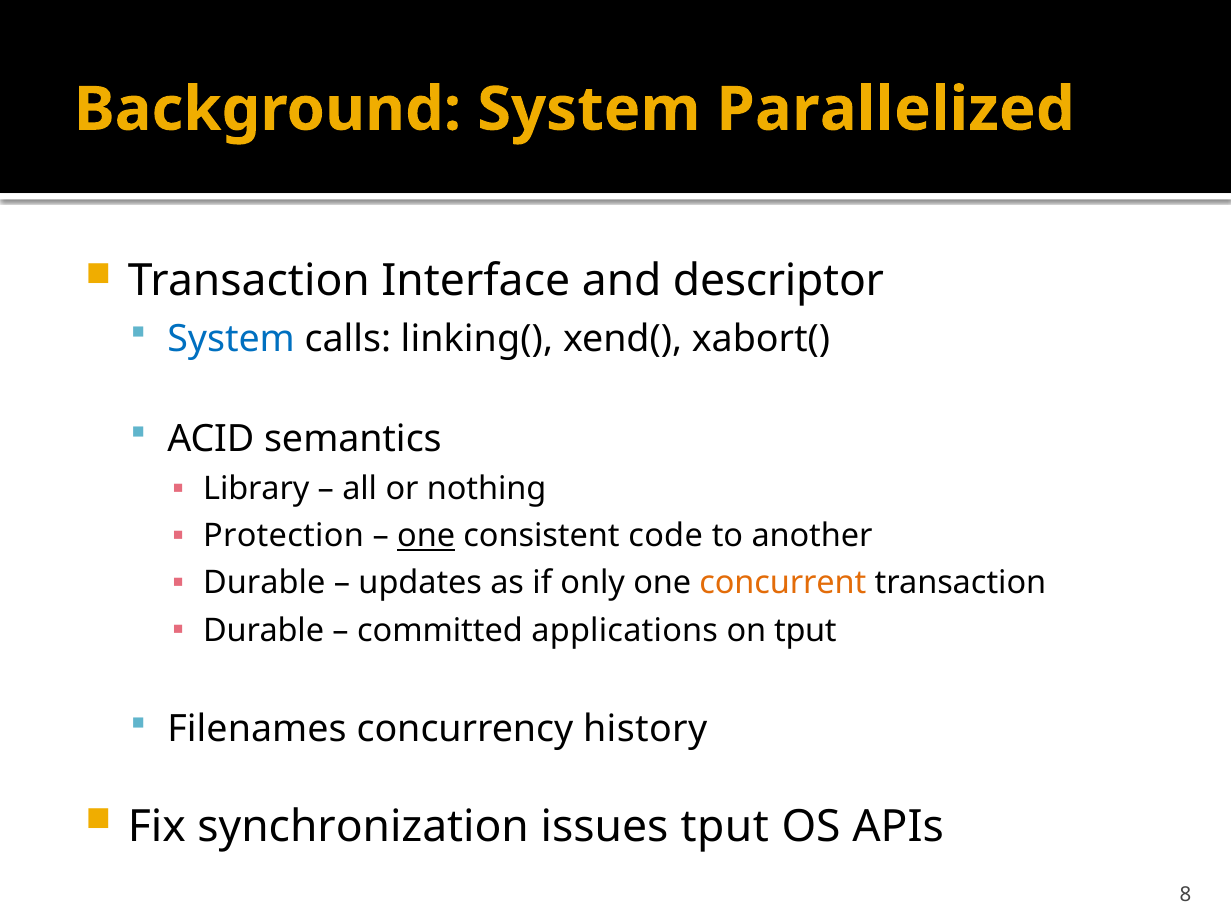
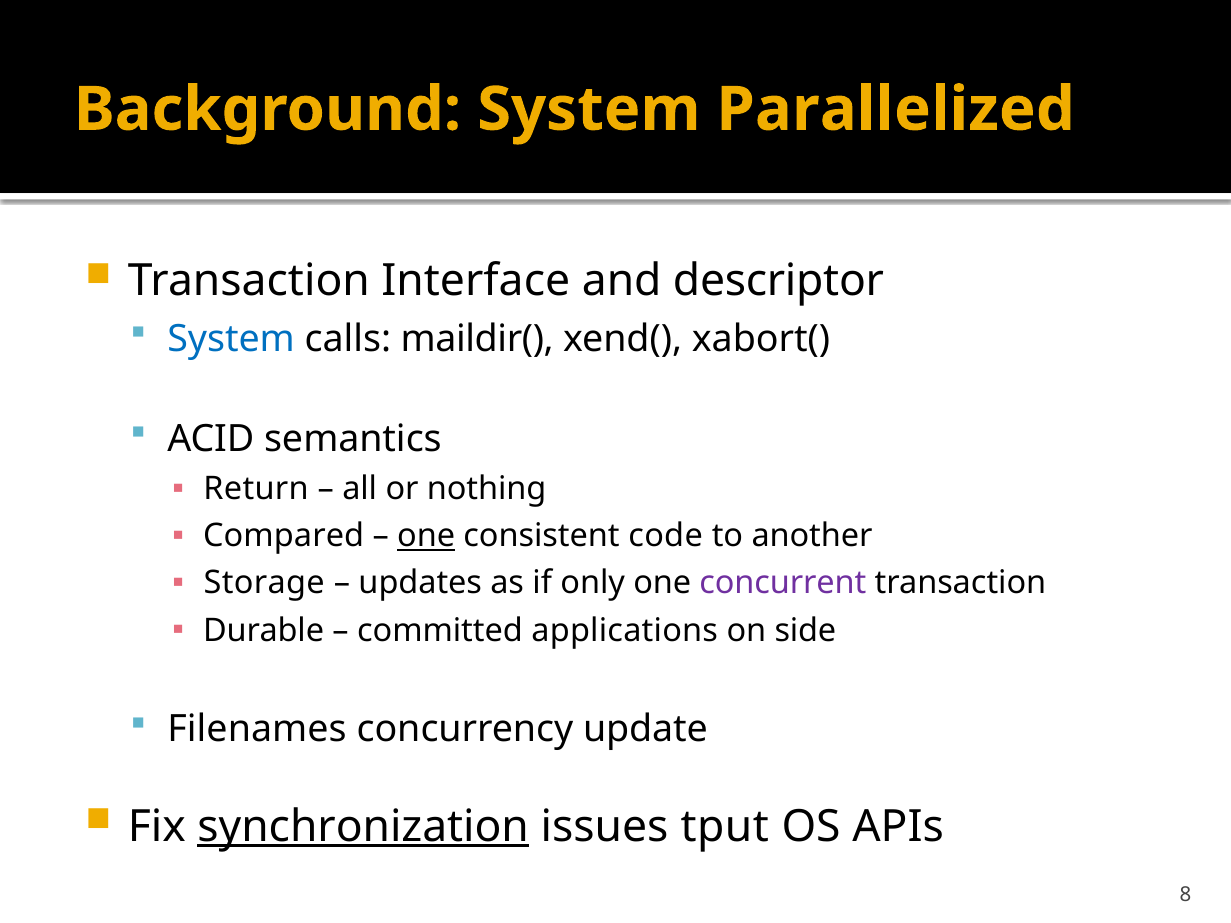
linking(: linking( -> maildir(
Library: Library -> Return
Protection: Protection -> Compared
Durable at (264, 583): Durable -> Storage
concurrent colour: orange -> purple
on tput: tput -> side
history: history -> update
synchronization underline: none -> present
